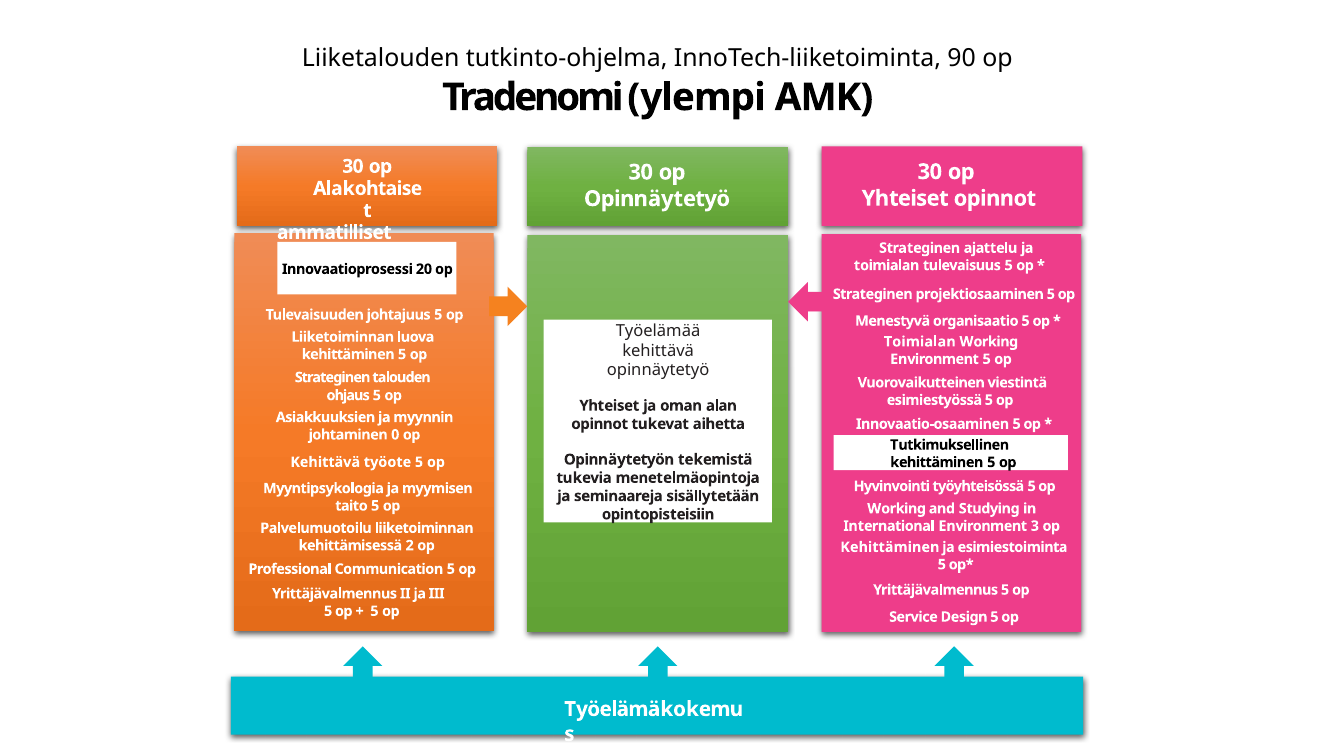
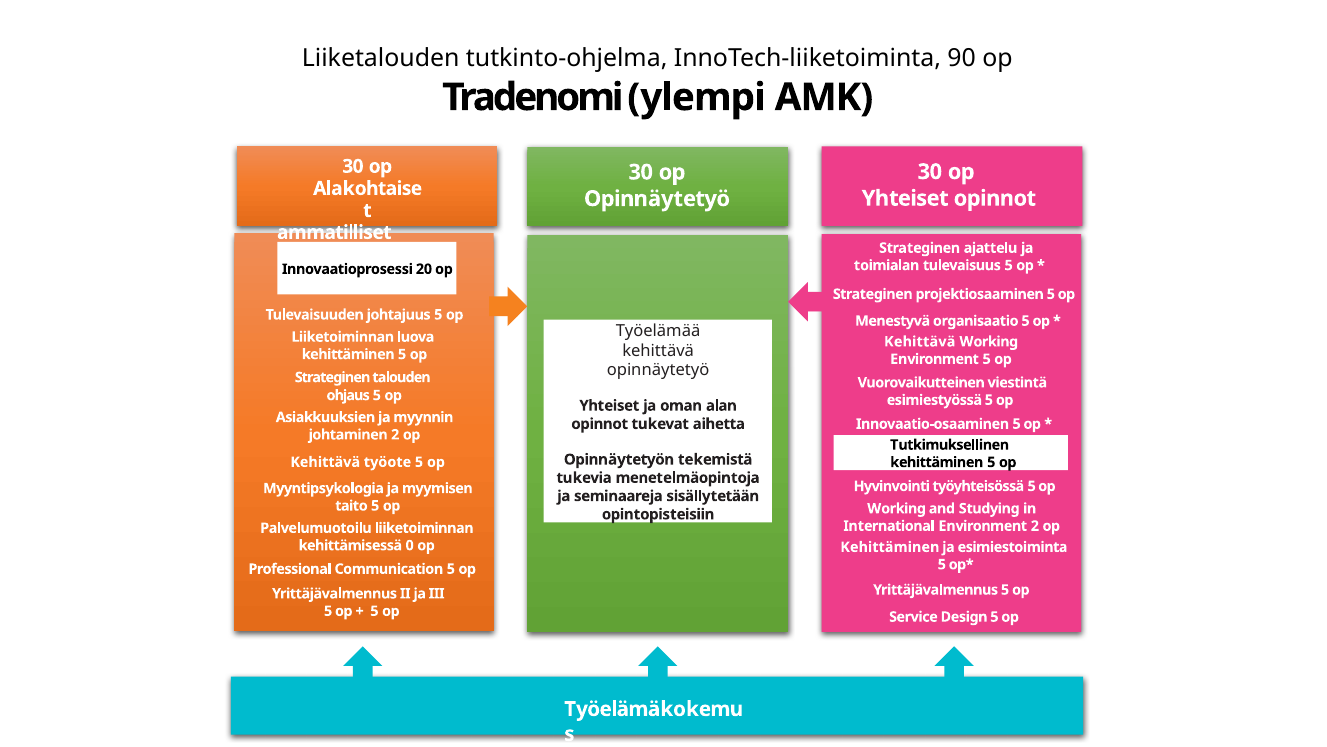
Toimialan at (920, 341): Toimialan -> Kehittävä
johtaminen 0: 0 -> 2
Environment 3: 3 -> 2
2: 2 -> 0
